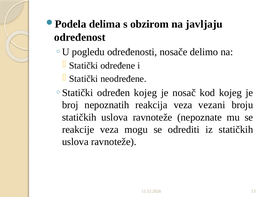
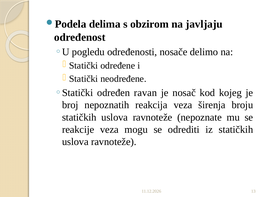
određen kojeg: kojeg -> ravan
vezani: vezani -> širenja
